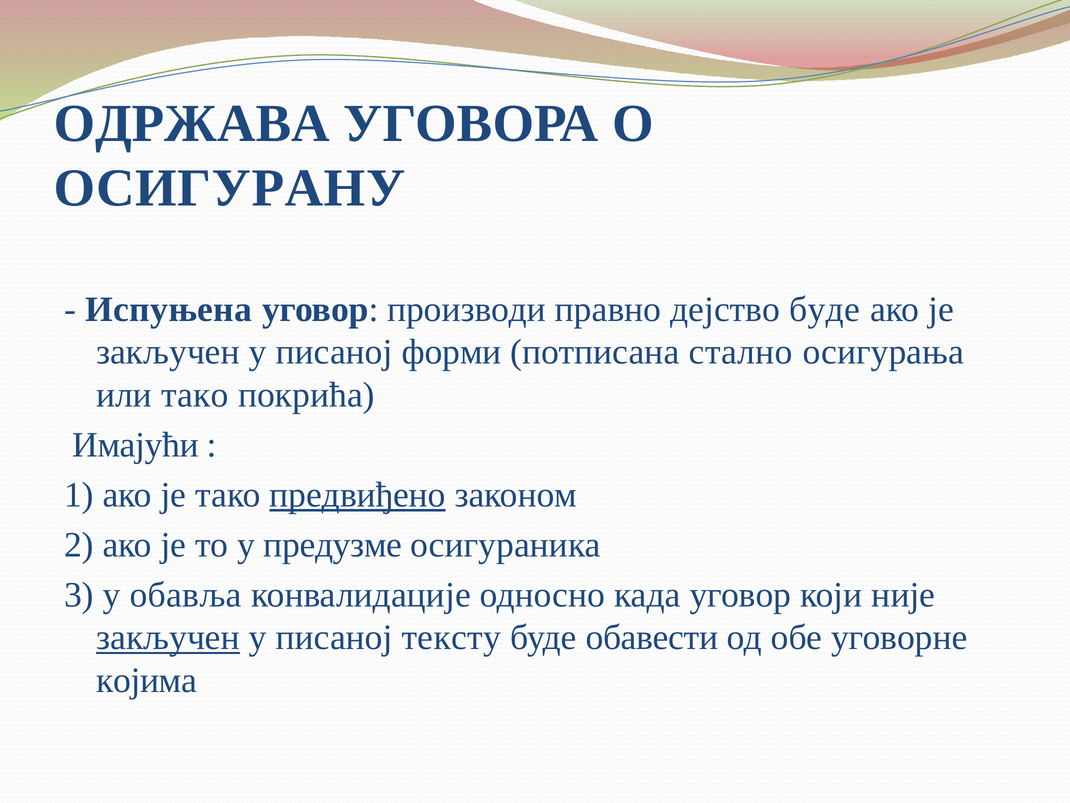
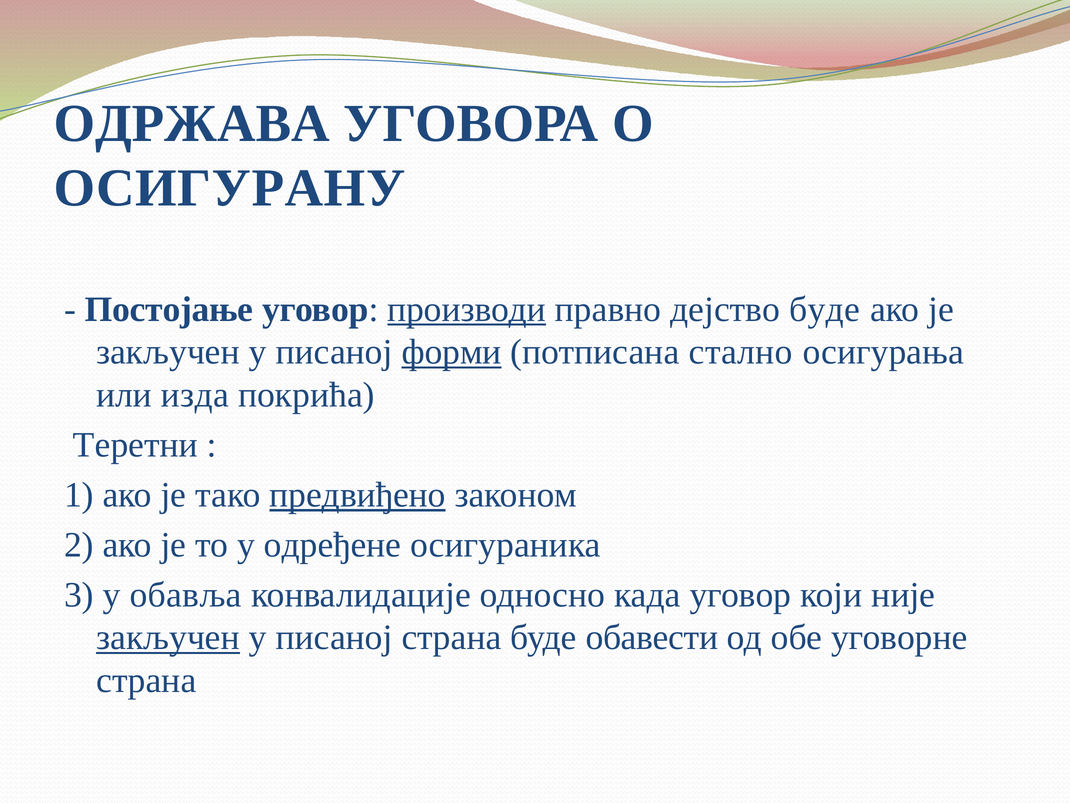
Испуњена: Испуњена -> Постојање
производи underline: none -> present
форми underline: none -> present
или тако: тако -> изда
Имајући: Имајући -> Теретни
предузме: предузме -> одређене
писаној тексту: тексту -> страна
којима at (146, 680): којима -> страна
